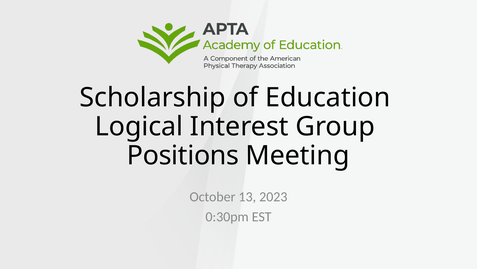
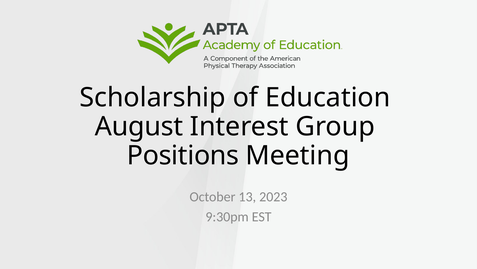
Logical: Logical -> August
0:30pm: 0:30pm -> 9:30pm
